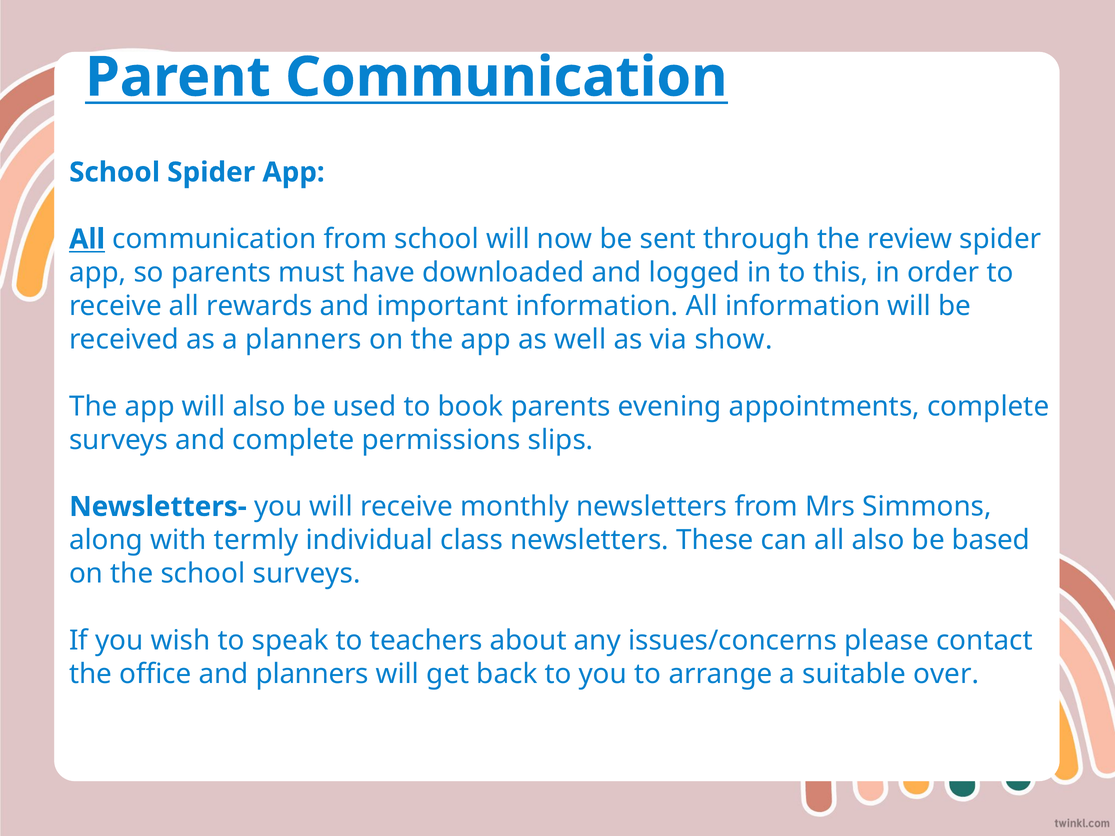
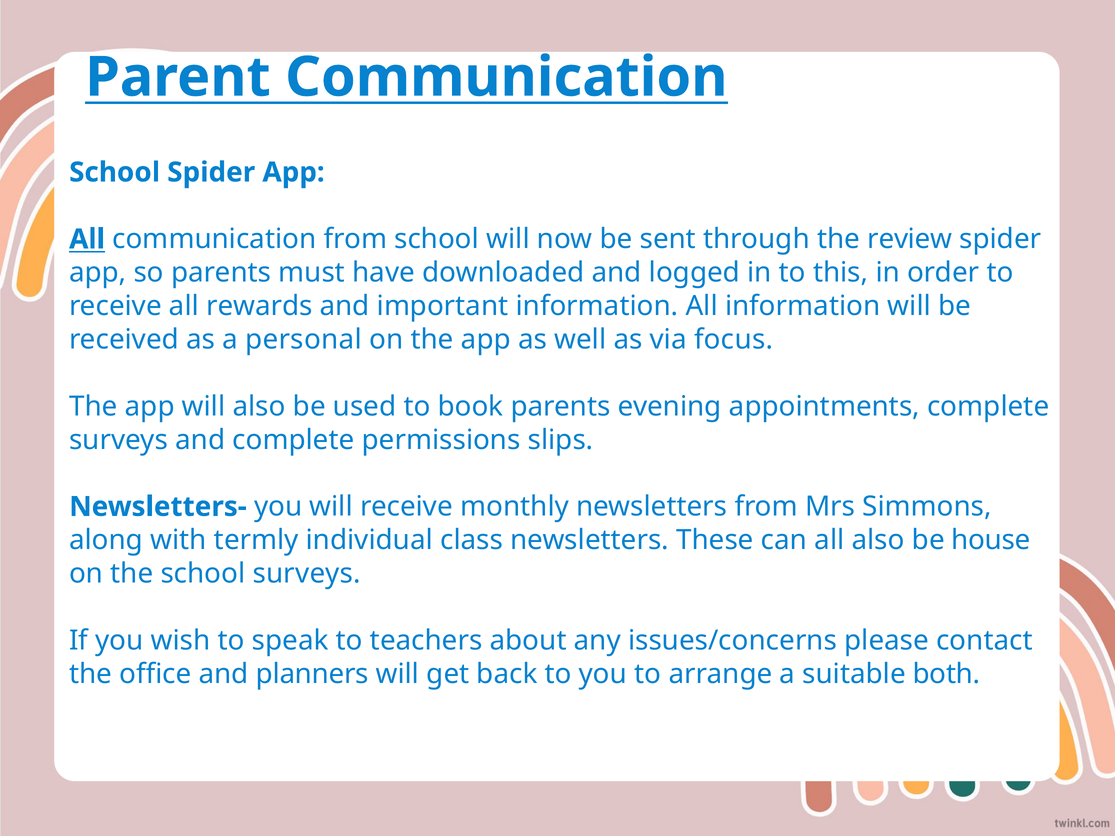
a planners: planners -> personal
show: show -> focus
based: based -> house
over: over -> both
